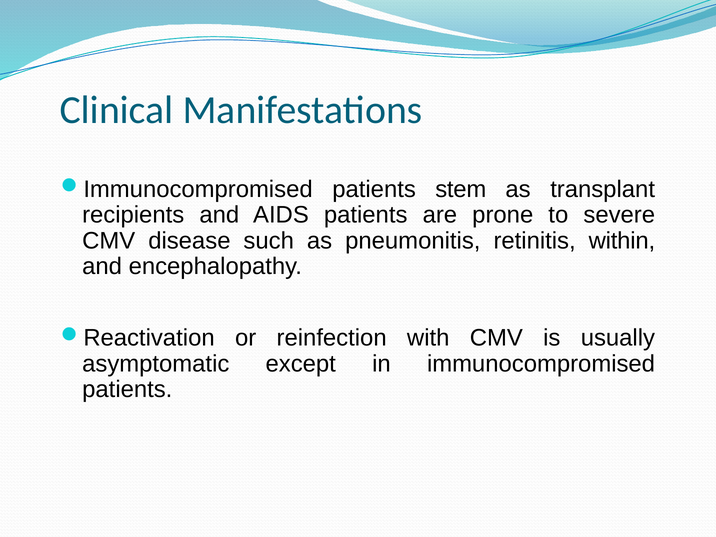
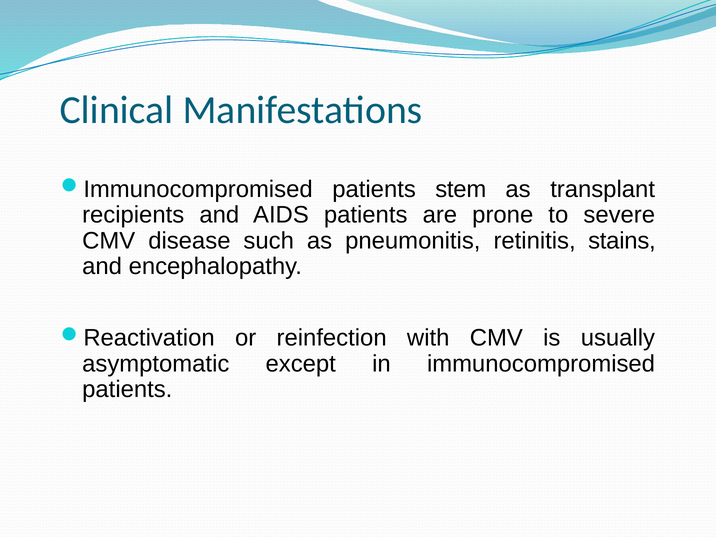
within: within -> stains
